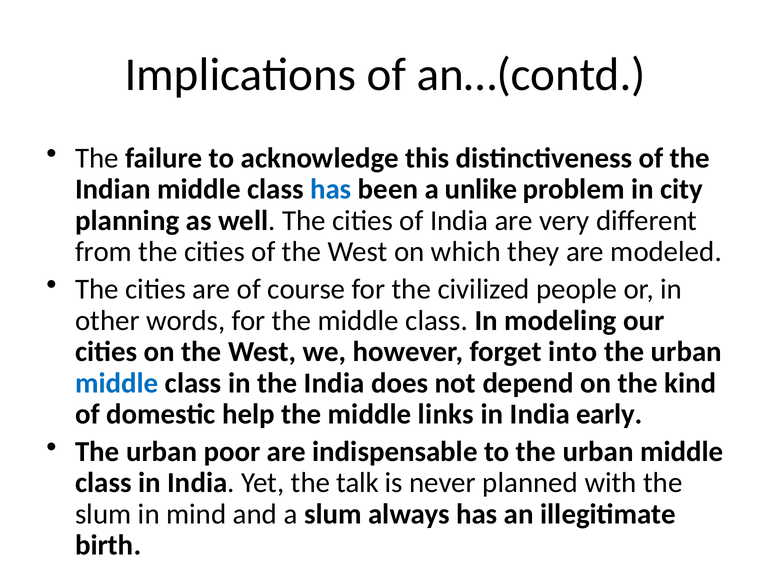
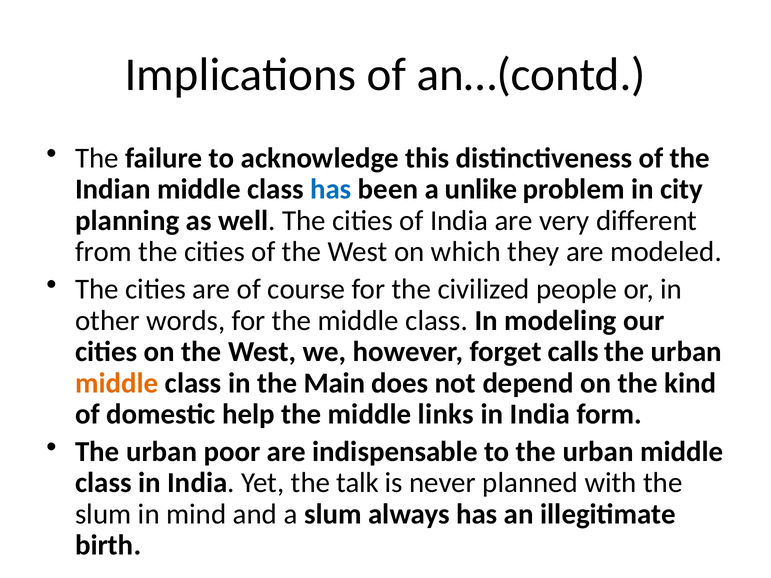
into: into -> calls
middle at (117, 383) colour: blue -> orange
the India: India -> Main
early: early -> form
